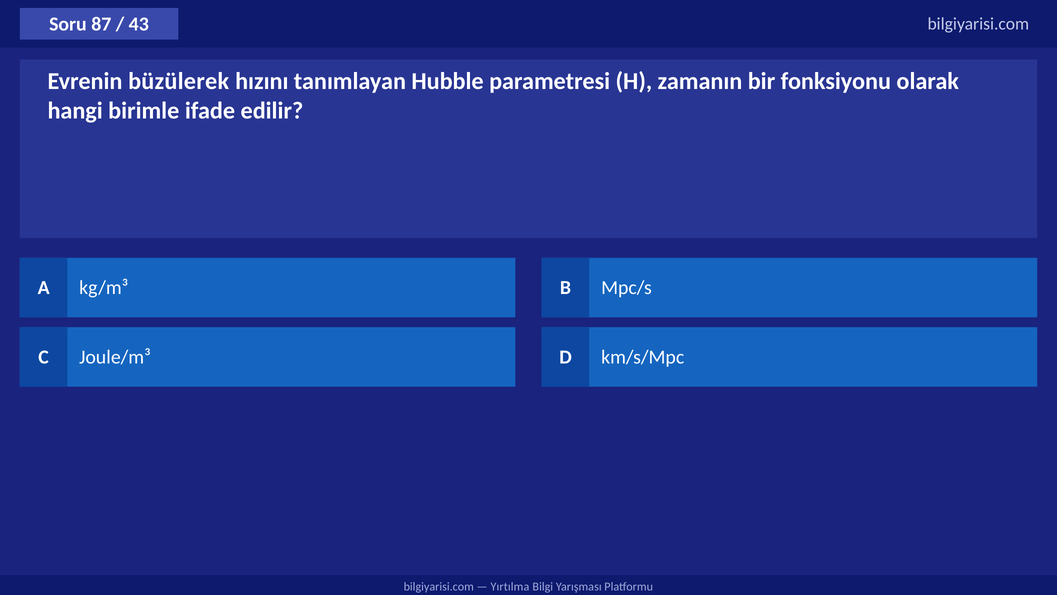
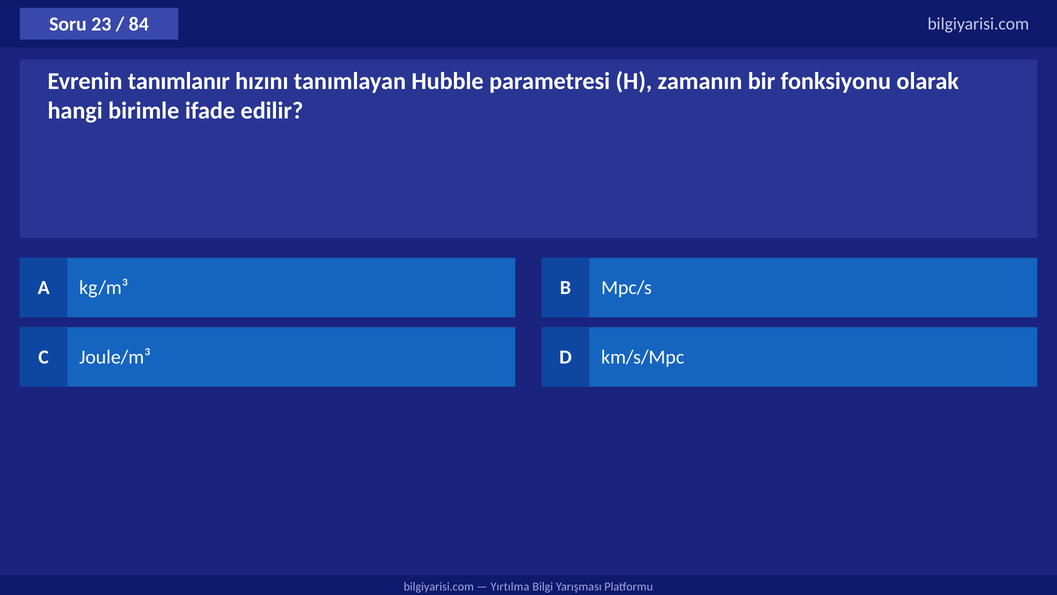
87: 87 -> 23
43: 43 -> 84
büzülerek: büzülerek -> tanımlanır
